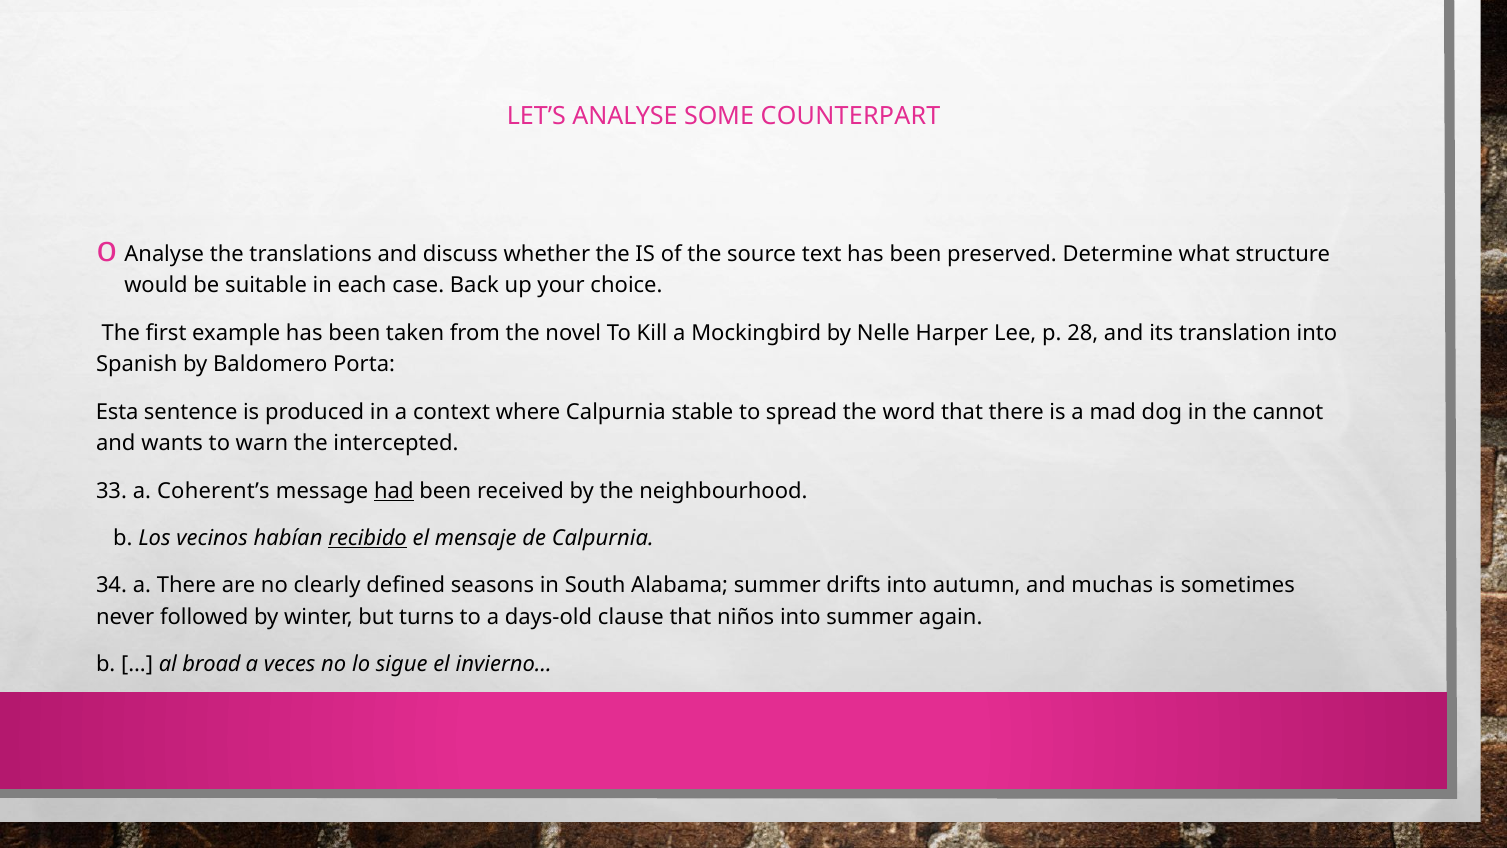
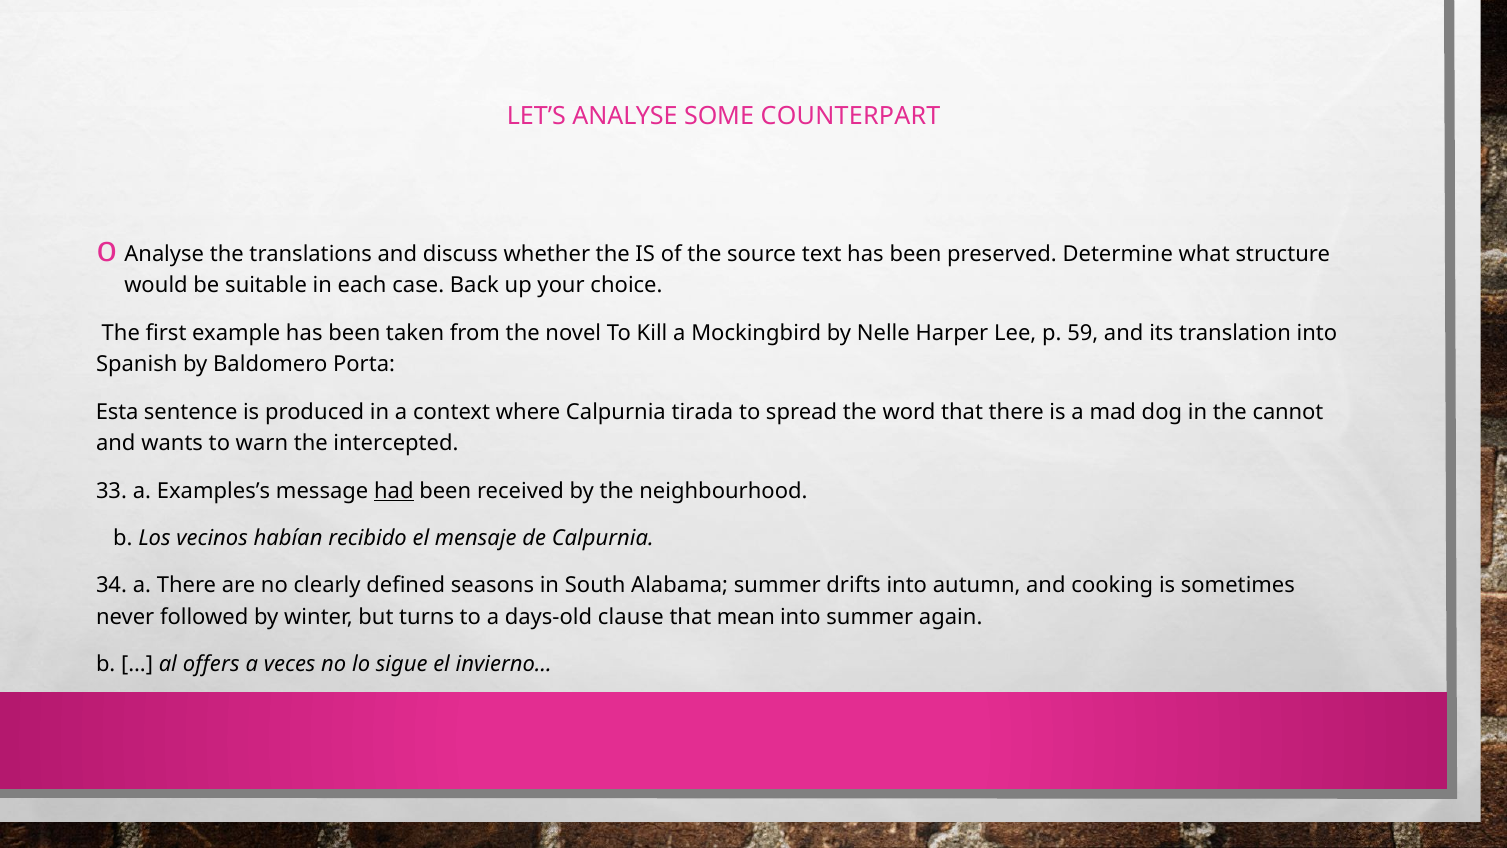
28: 28 -> 59
stable: stable -> tirada
Coherent’s: Coherent’s -> Examples’s
recibido underline: present -> none
muchas: muchas -> cooking
niños: niños -> mean
broad: broad -> offers
